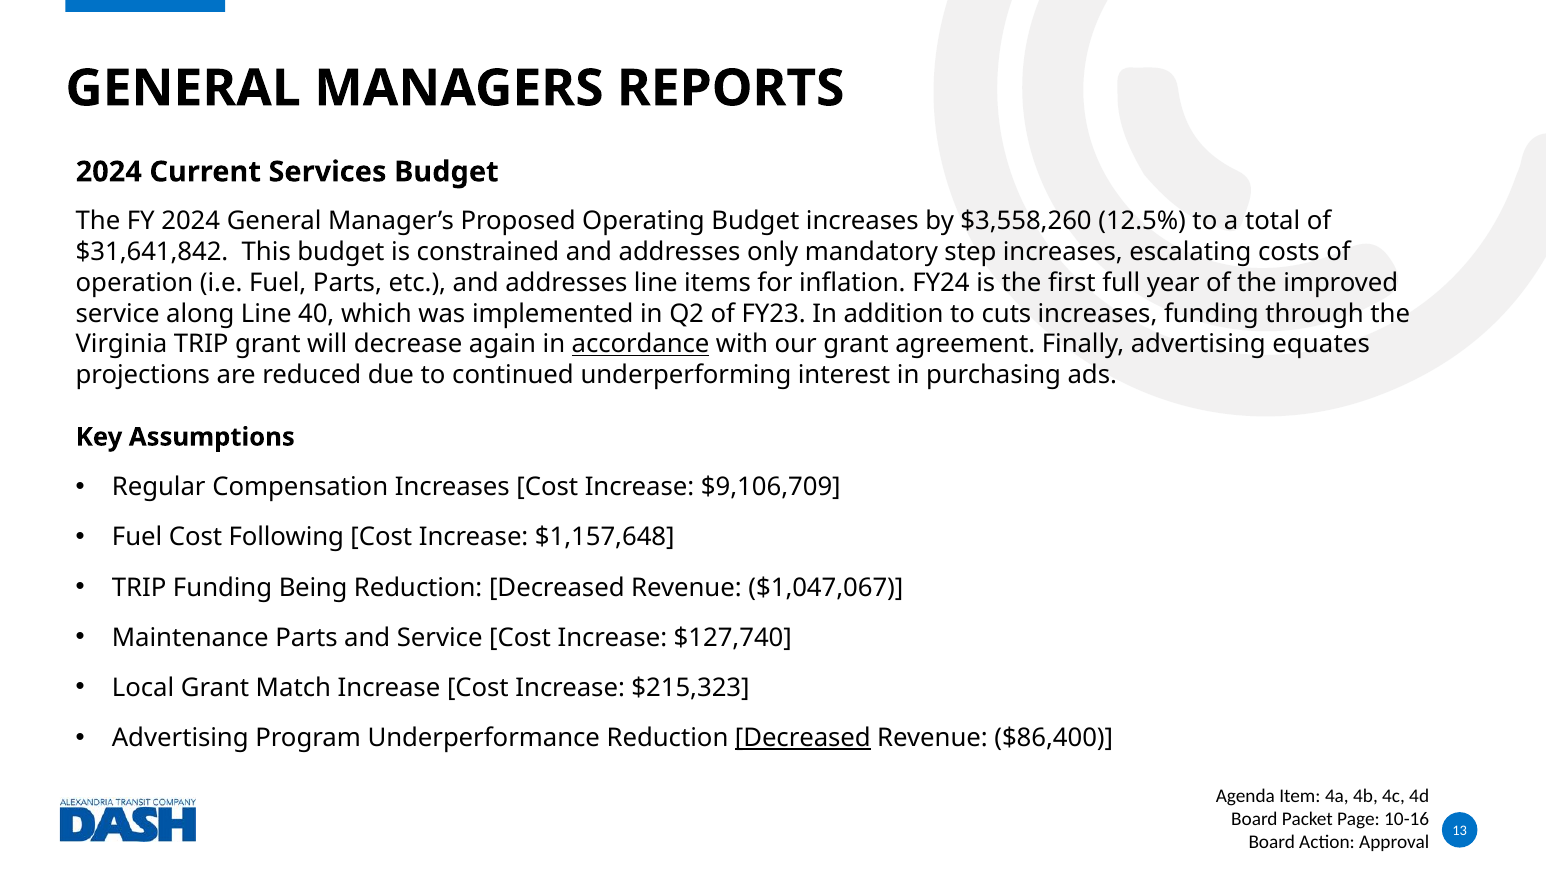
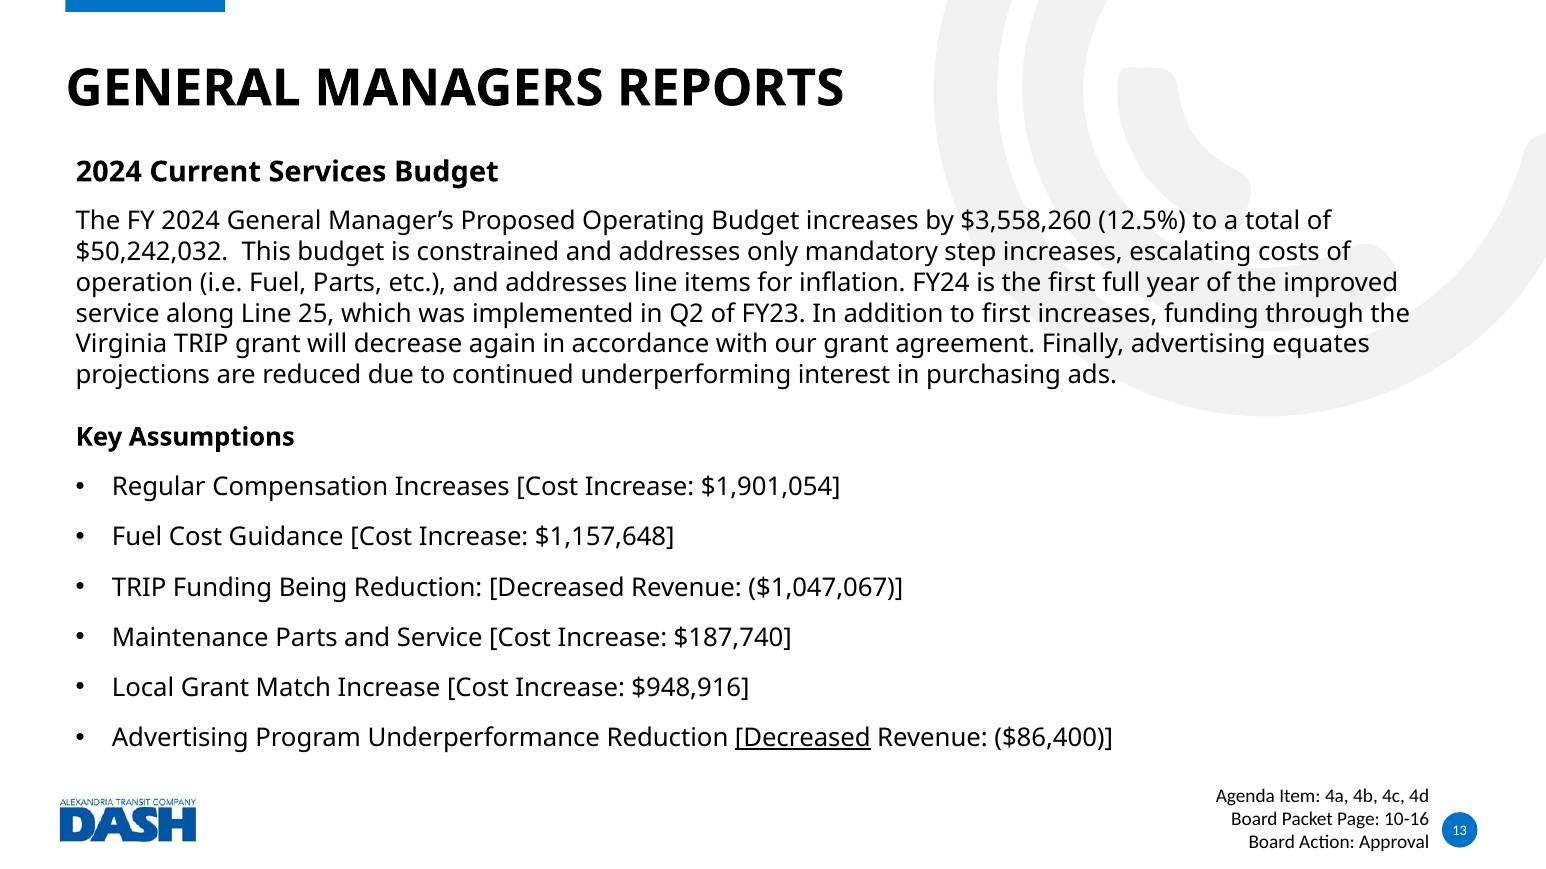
$31,641,842: $31,641,842 -> $50,242,032
40: 40 -> 25
to cuts: cuts -> first
accordance underline: present -> none
$9,106,709: $9,106,709 -> $1,901,054
Following: Following -> Guidance
$127,740: $127,740 -> $187,740
$215,323: $215,323 -> $948,916
